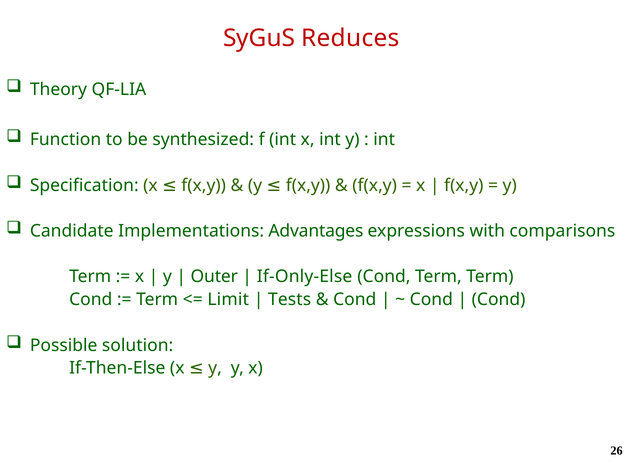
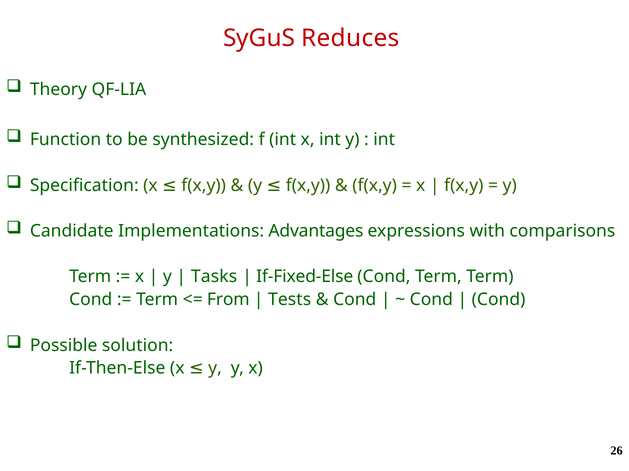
Outer: Outer -> Tasks
If-Only-Else: If-Only-Else -> If-Fixed-Else
Limit: Limit -> From
